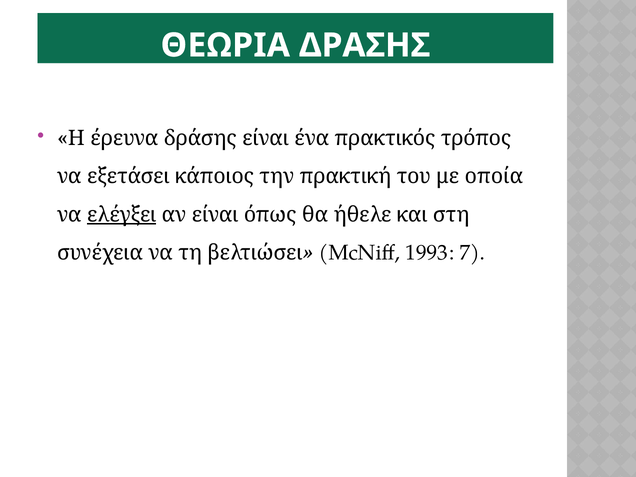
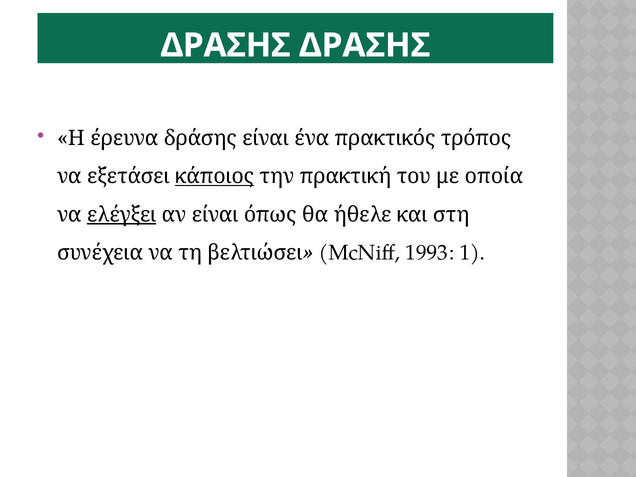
ΘΕΩΡΙΑ at (225, 45): ΘΕΩΡΙΑ -> ΔΡΑΣΗΣ
κάποιος underline: none -> present
7: 7 -> 1
